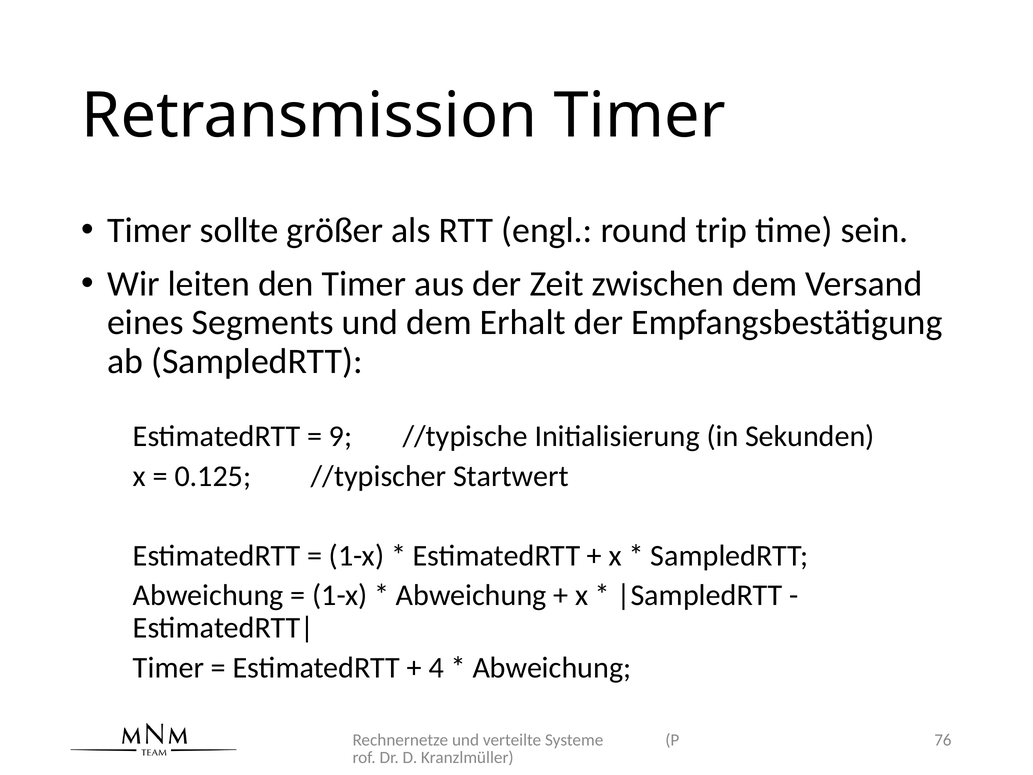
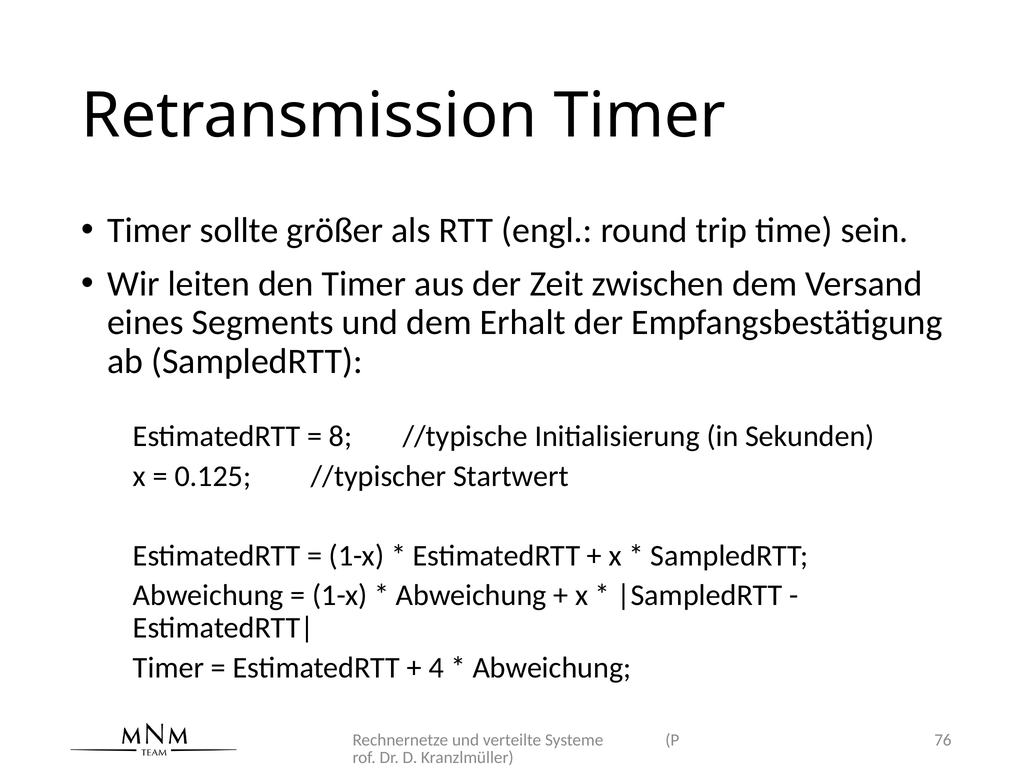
9: 9 -> 8
